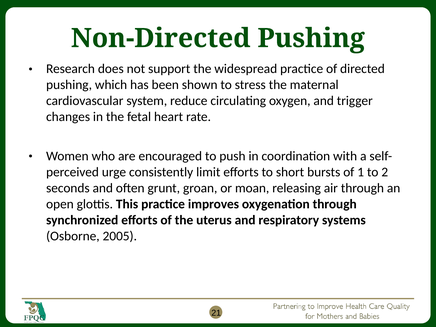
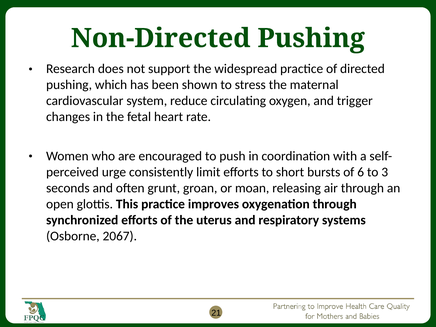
1: 1 -> 6
2: 2 -> 3
2005: 2005 -> 2067
